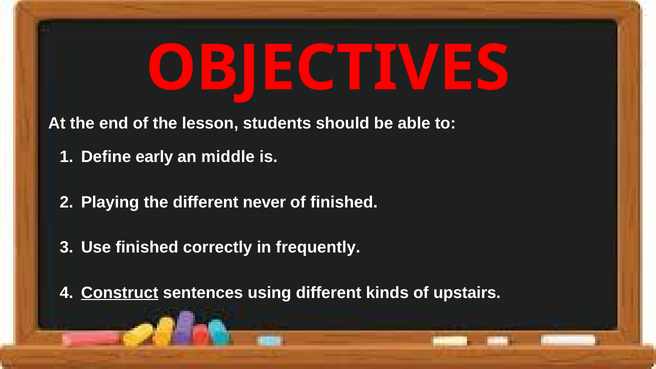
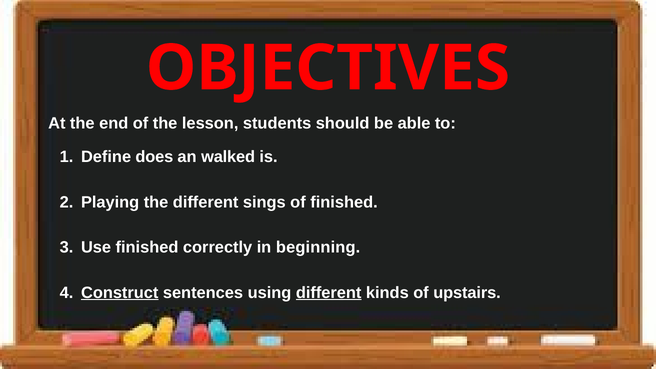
early: early -> does
middle: middle -> walked
never: never -> sings
frequently: frequently -> beginning
different at (329, 293) underline: none -> present
